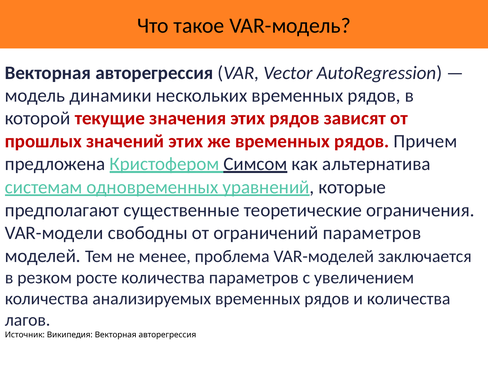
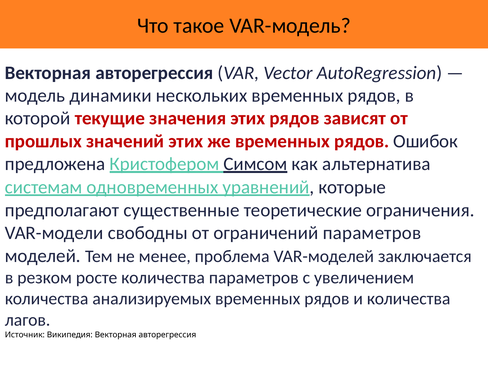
Причем: Причем -> Ошибок
